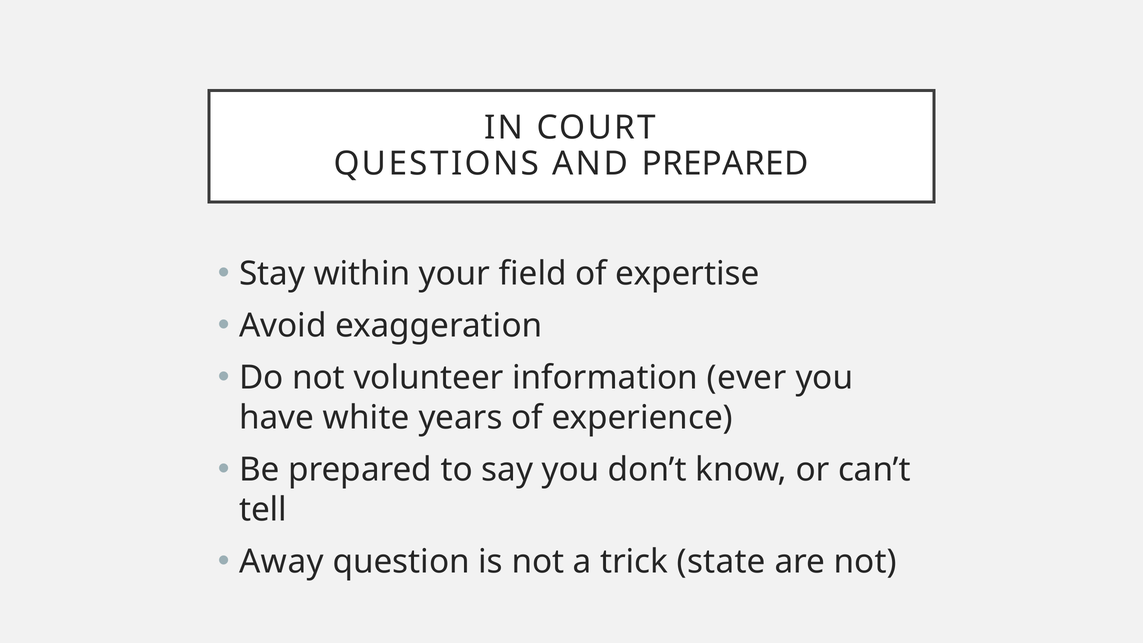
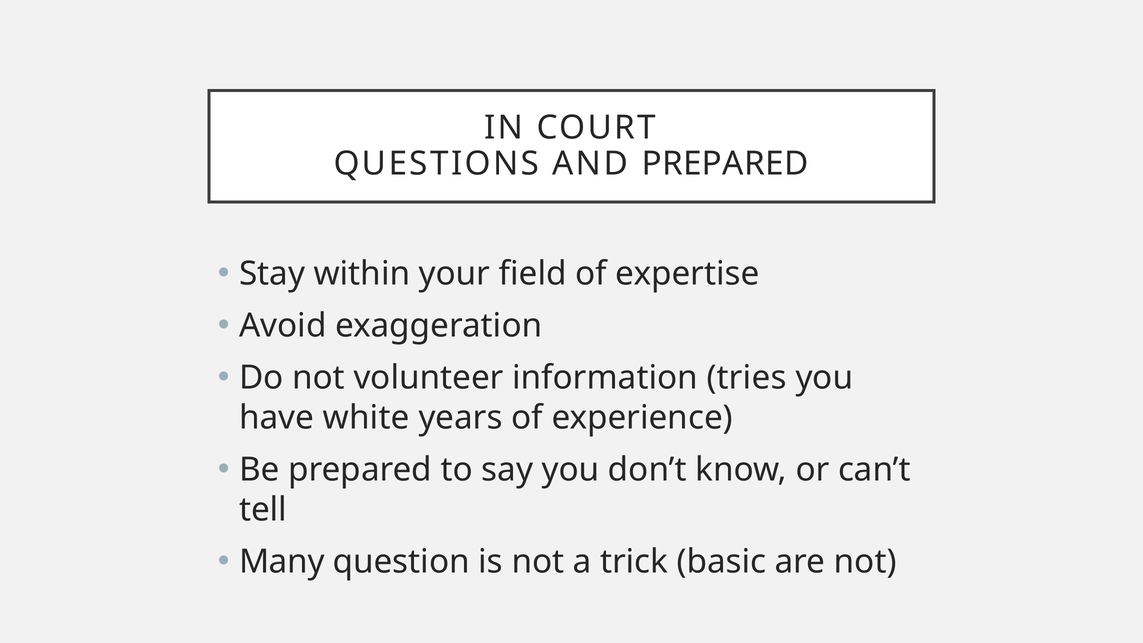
ever: ever -> tries
Away: Away -> Many
state: state -> basic
